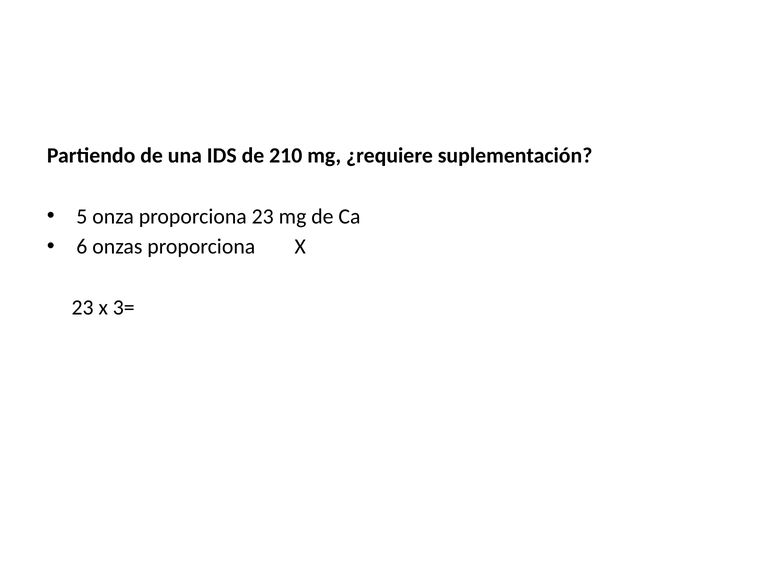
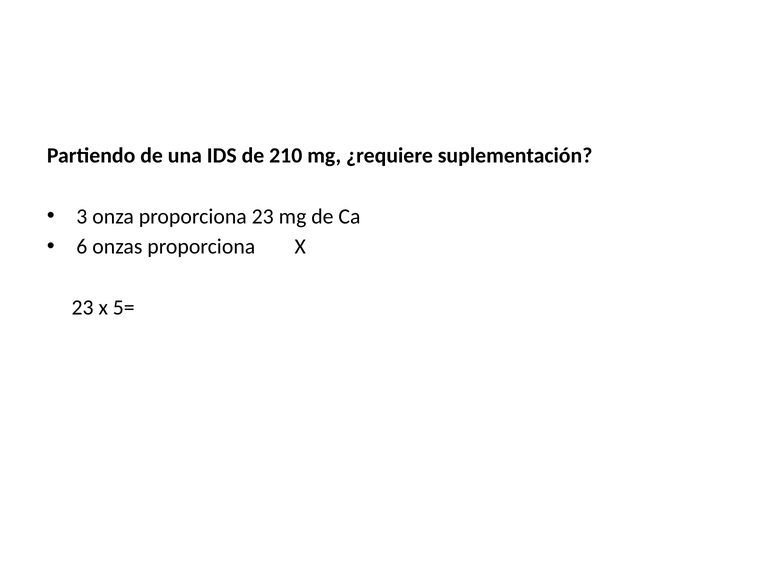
5: 5 -> 3
3=: 3= -> 5=
